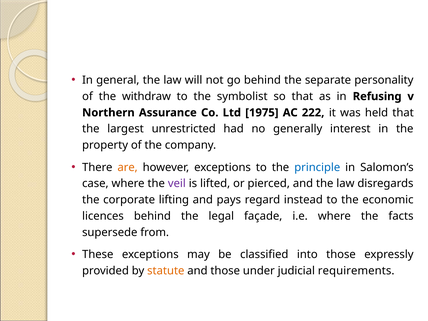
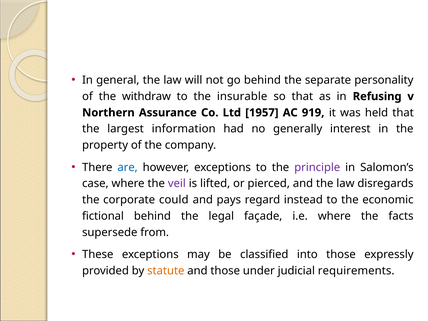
symbolist: symbolist -> insurable
1975: 1975 -> 1957
222: 222 -> 919
unrestricted: unrestricted -> information
are colour: orange -> blue
principle colour: blue -> purple
lifting: lifting -> could
licences: licences -> fictional
